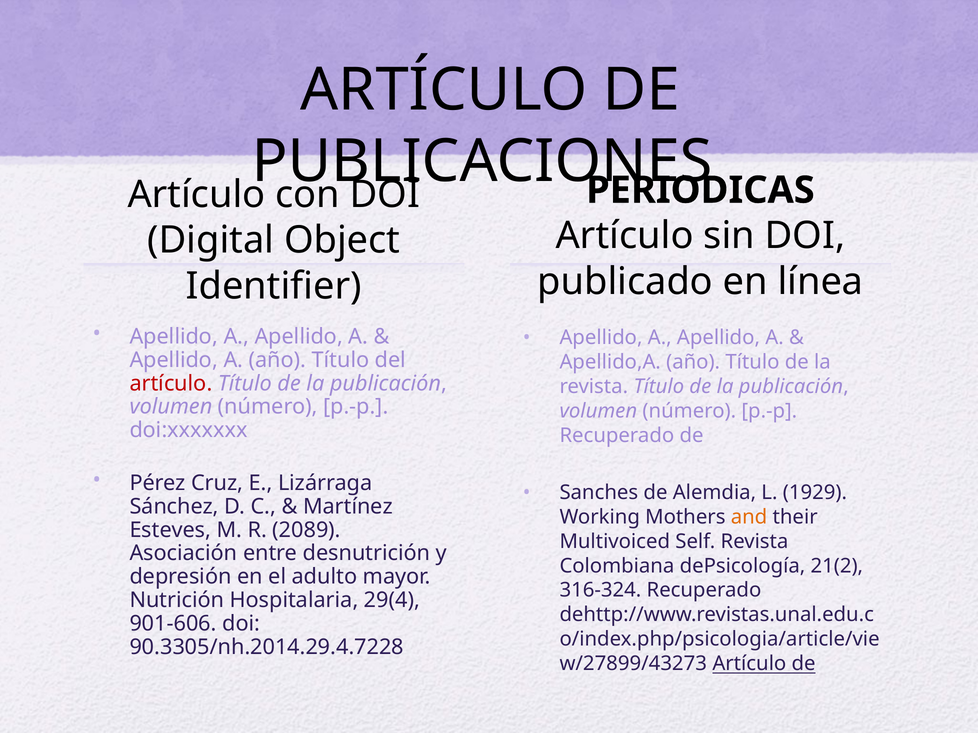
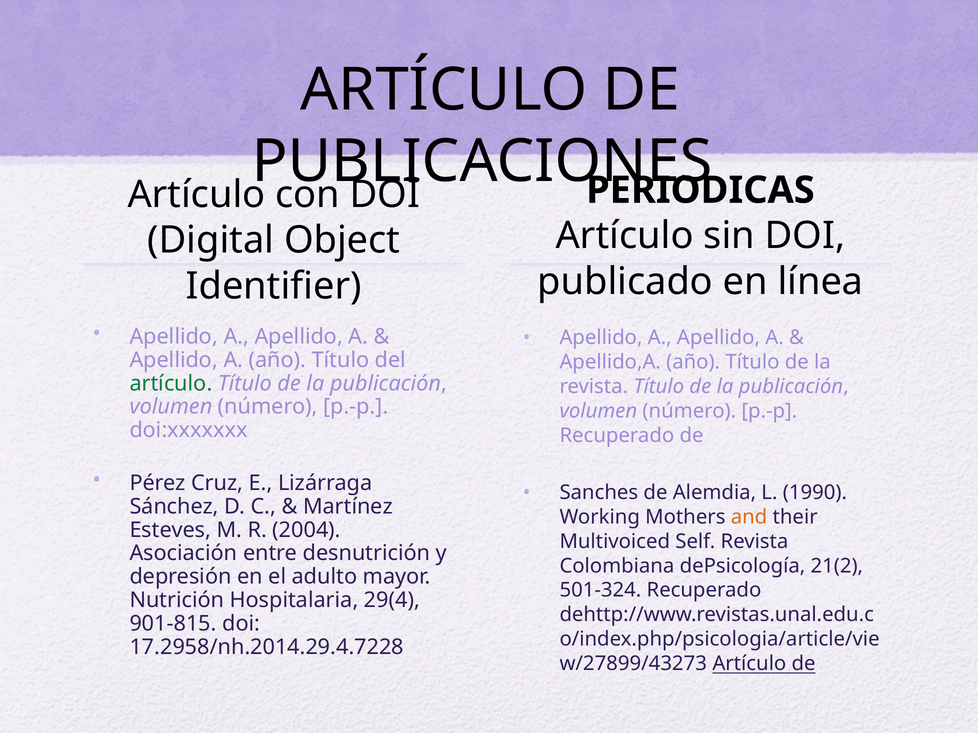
artículo at (171, 384) colour: red -> green
1929: 1929 -> 1990
2089: 2089 -> 2004
316-324: 316-324 -> 501-324
901-606: 901-606 -> 901-815
90.3305/nh.2014.29.4.7228: 90.3305/nh.2014.29.4.7228 -> 17.2958/nh.2014.29.4.7228
